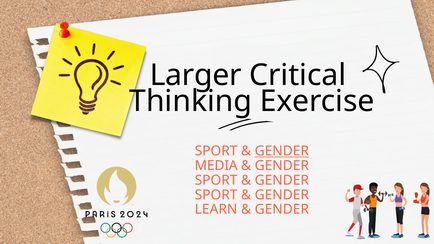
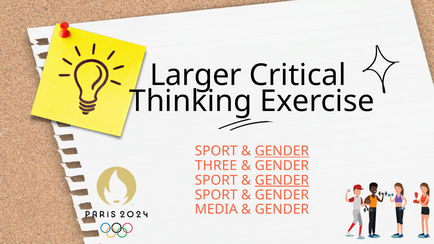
MEDIA: MEDIA -> THREE
GENDER at (282, 180) underline: none -> present
LEARN: LEARN -> MEDIA
